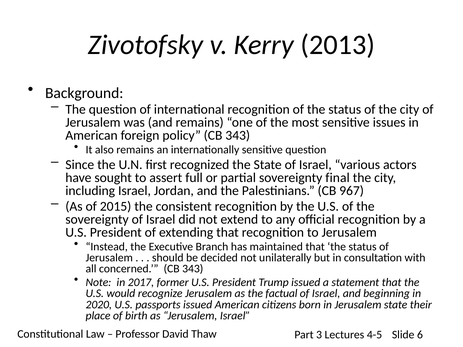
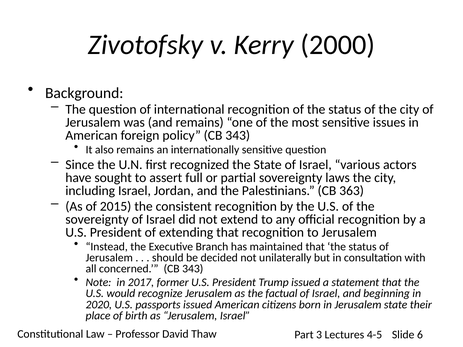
2013: 2013 -> 2000
final: final -> laws
967: 967 -> 363
